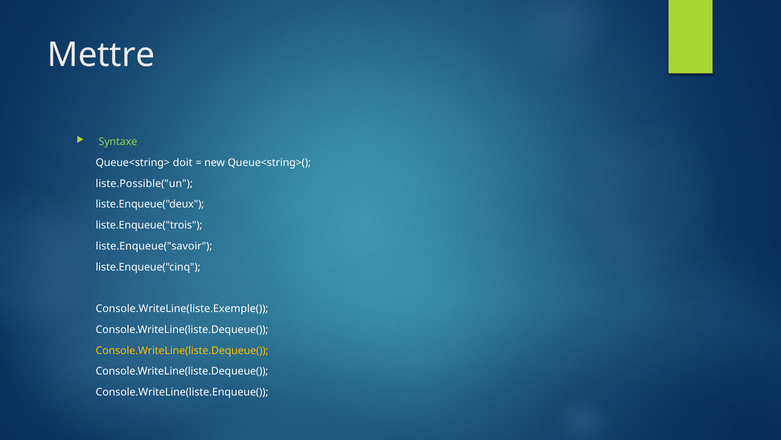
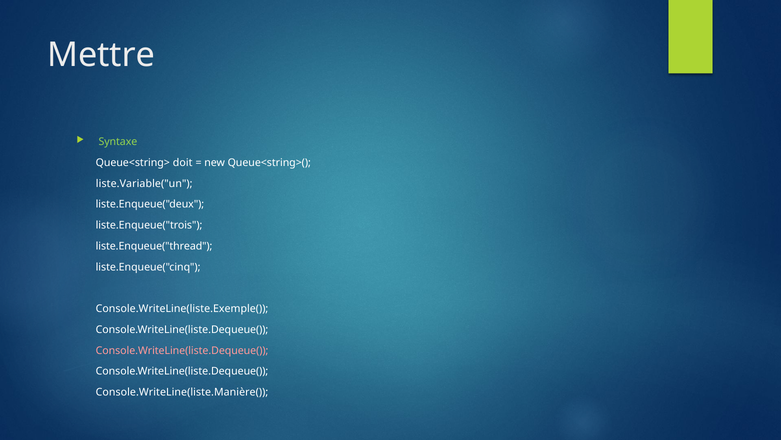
liste.Possible("un: liste.Possible("un -> liste.Variable("un
liste.Enqueue("savoir: liste.Enqueue("savoir -> liste.Enqueue("thread
Console.WriteLine(liste.Dequeue( at (182, 350) colour: yellow -> pink
Console.WriteLine(liste.Enqueue(: Console.WriteLine(liste.Enqueue( -> Console.WriteLine(liste.Manière(
